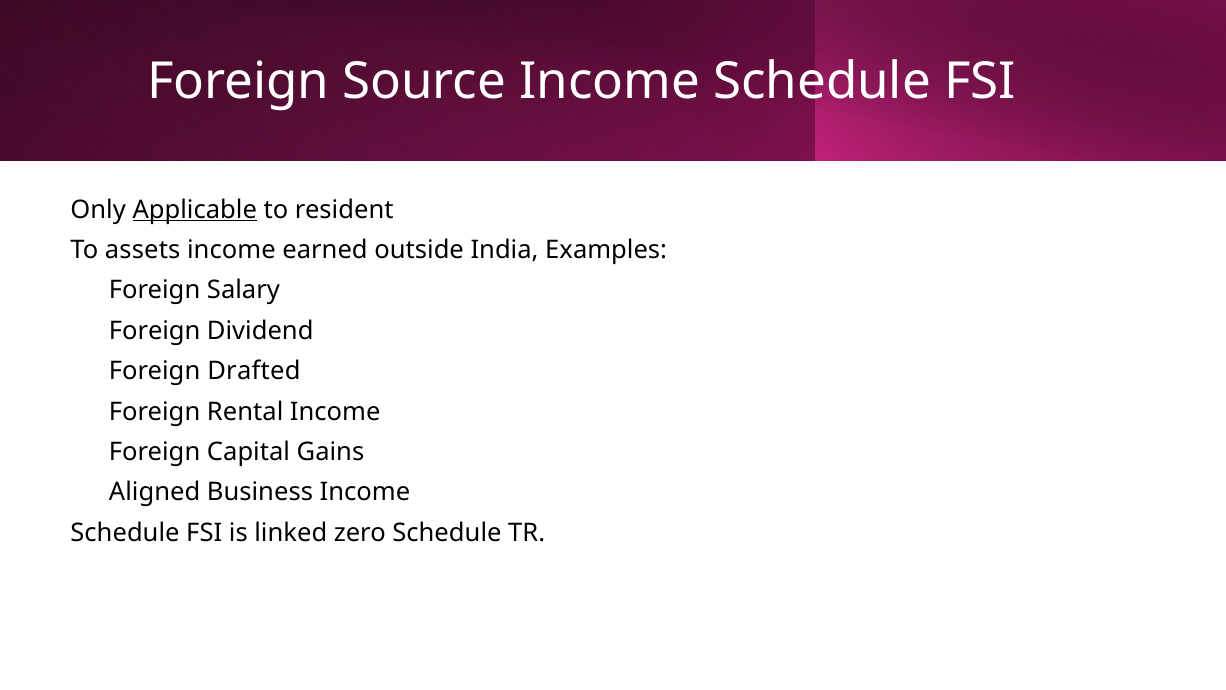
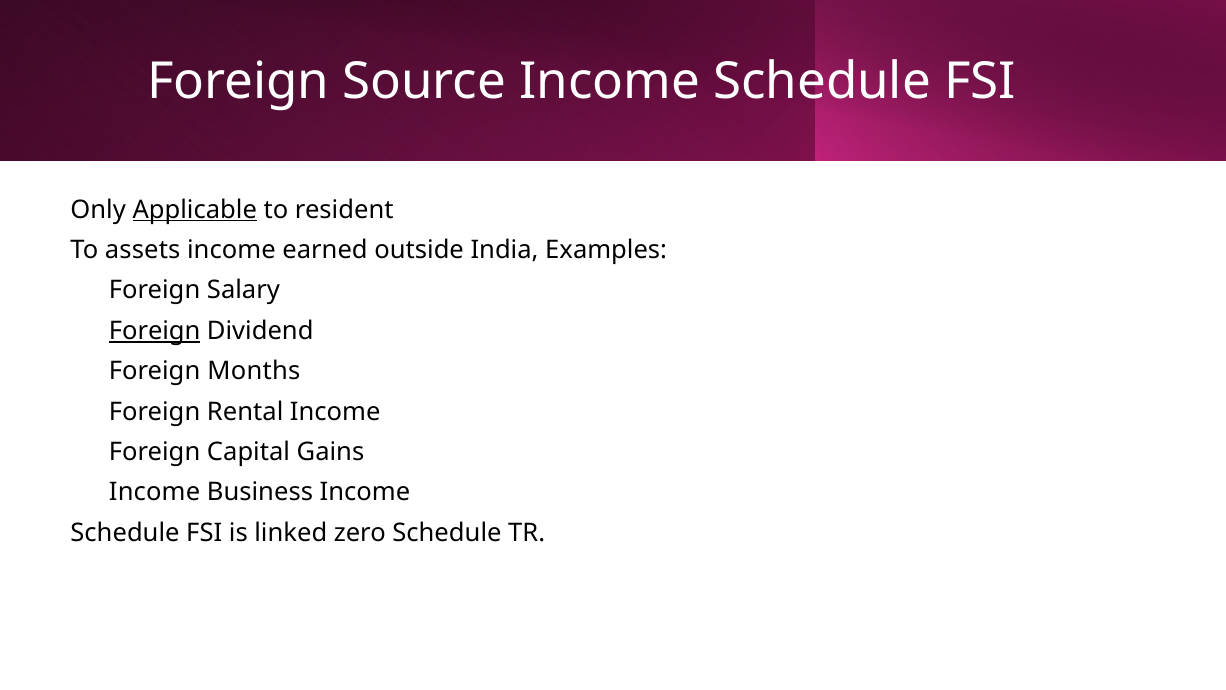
Foreign at (155, 331) underline: none -> present
Drafted: Drafted -> Months
Aligned at (155, 492): Aligned -> Income
